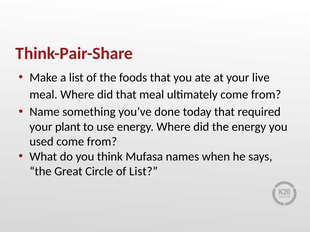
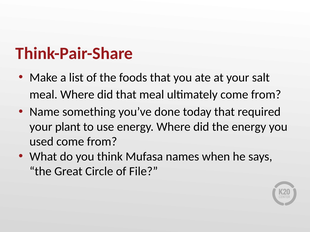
live: live -> salt
of List: List -> File
